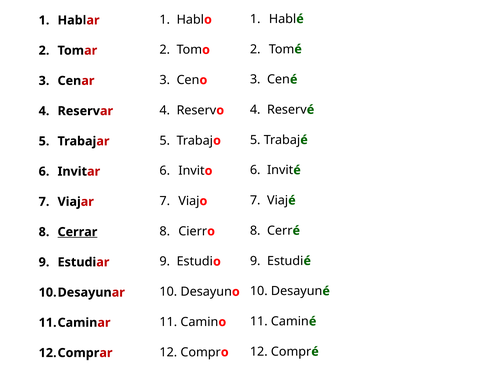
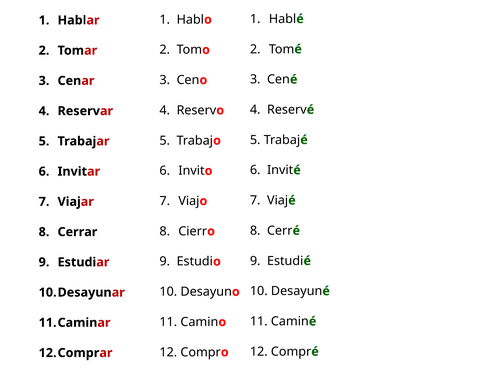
Cerrar underline: present -> none
